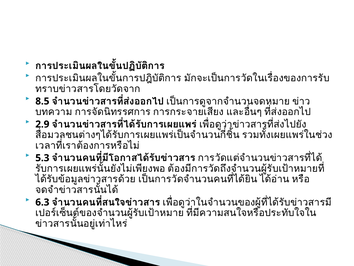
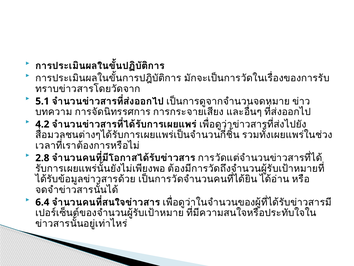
8.5: 8.5 -> 5.1
2.9: 2.9 -> 4.2
5.3: 5.3 -> 2.8
6.3: 6.3 -> 6.4
